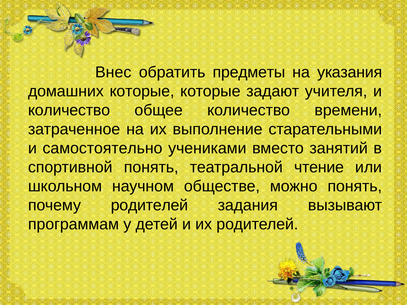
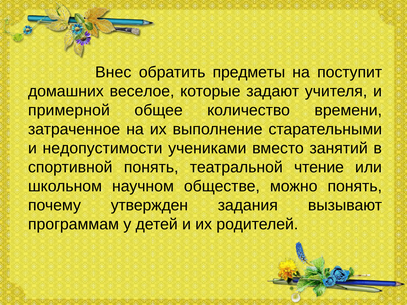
указания: указания -> поступит
домашних которые: которые -> веселое
количество at (69, 110): количество -> примерной
самостоятельно: самостоятельно -> недопустимости
почему родителей: родителей -> утвержден
